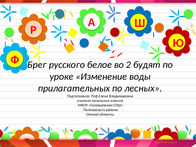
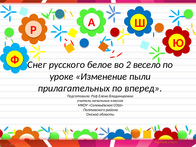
Брег: Брег -> Снег
будят: будят -> весело
воды: воды -> пыли
лесных: лесных -> вперед
